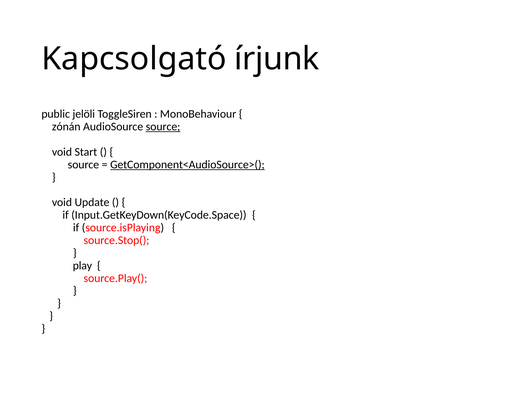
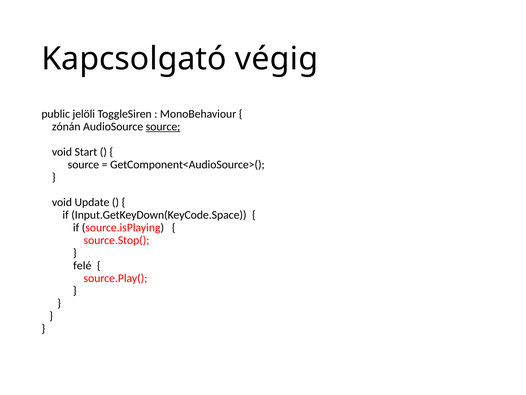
írjunk: írjunk -> végig
GetComponent<AudioSource>( underline: present -> none
play: play -> felé
